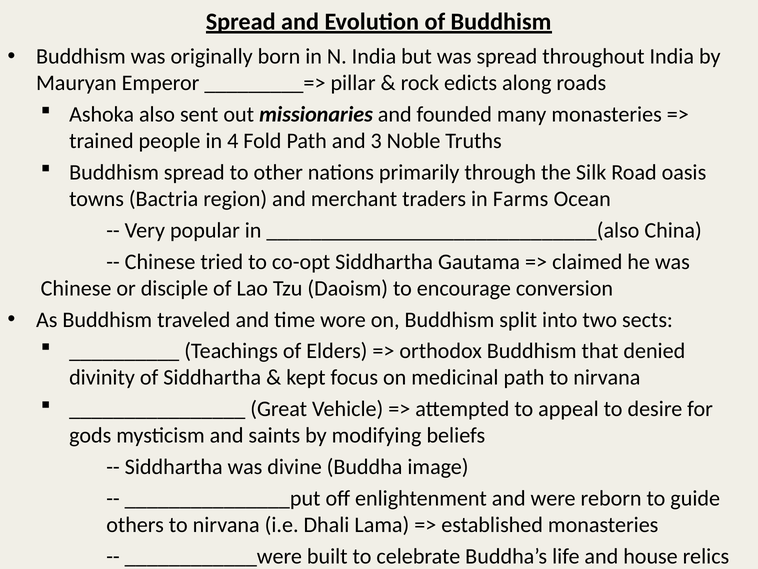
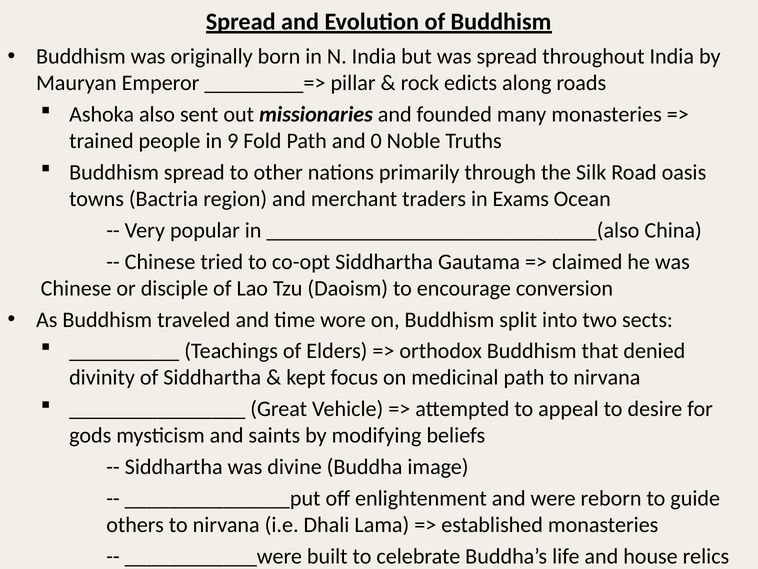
4: 4 -> 9
3: 3 -> 0
Farms: Farms -> Exams
